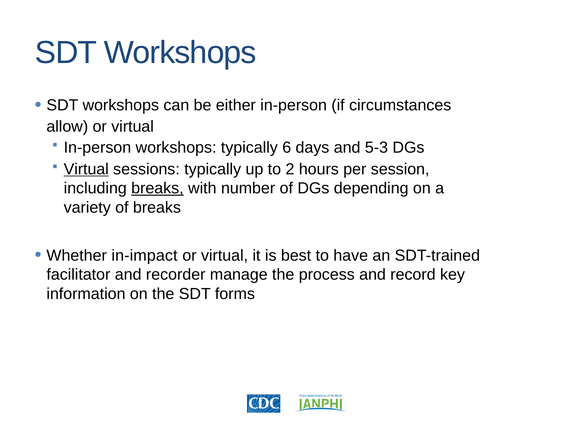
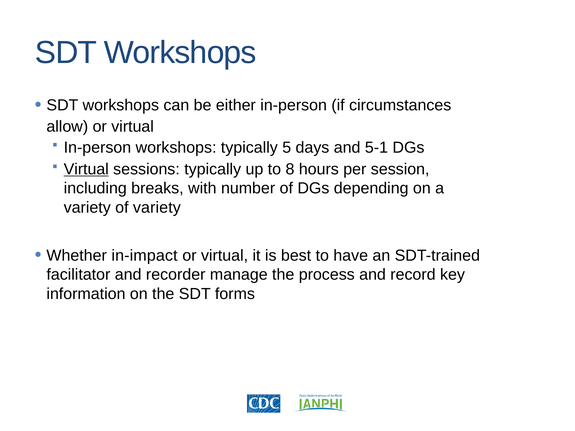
6: 6 -> 5
5-3: 5-3 -> 5-1
2: 2 -> 8
breaks at (157, 188) underline: present -> none
of breaks: breaks -> variety
